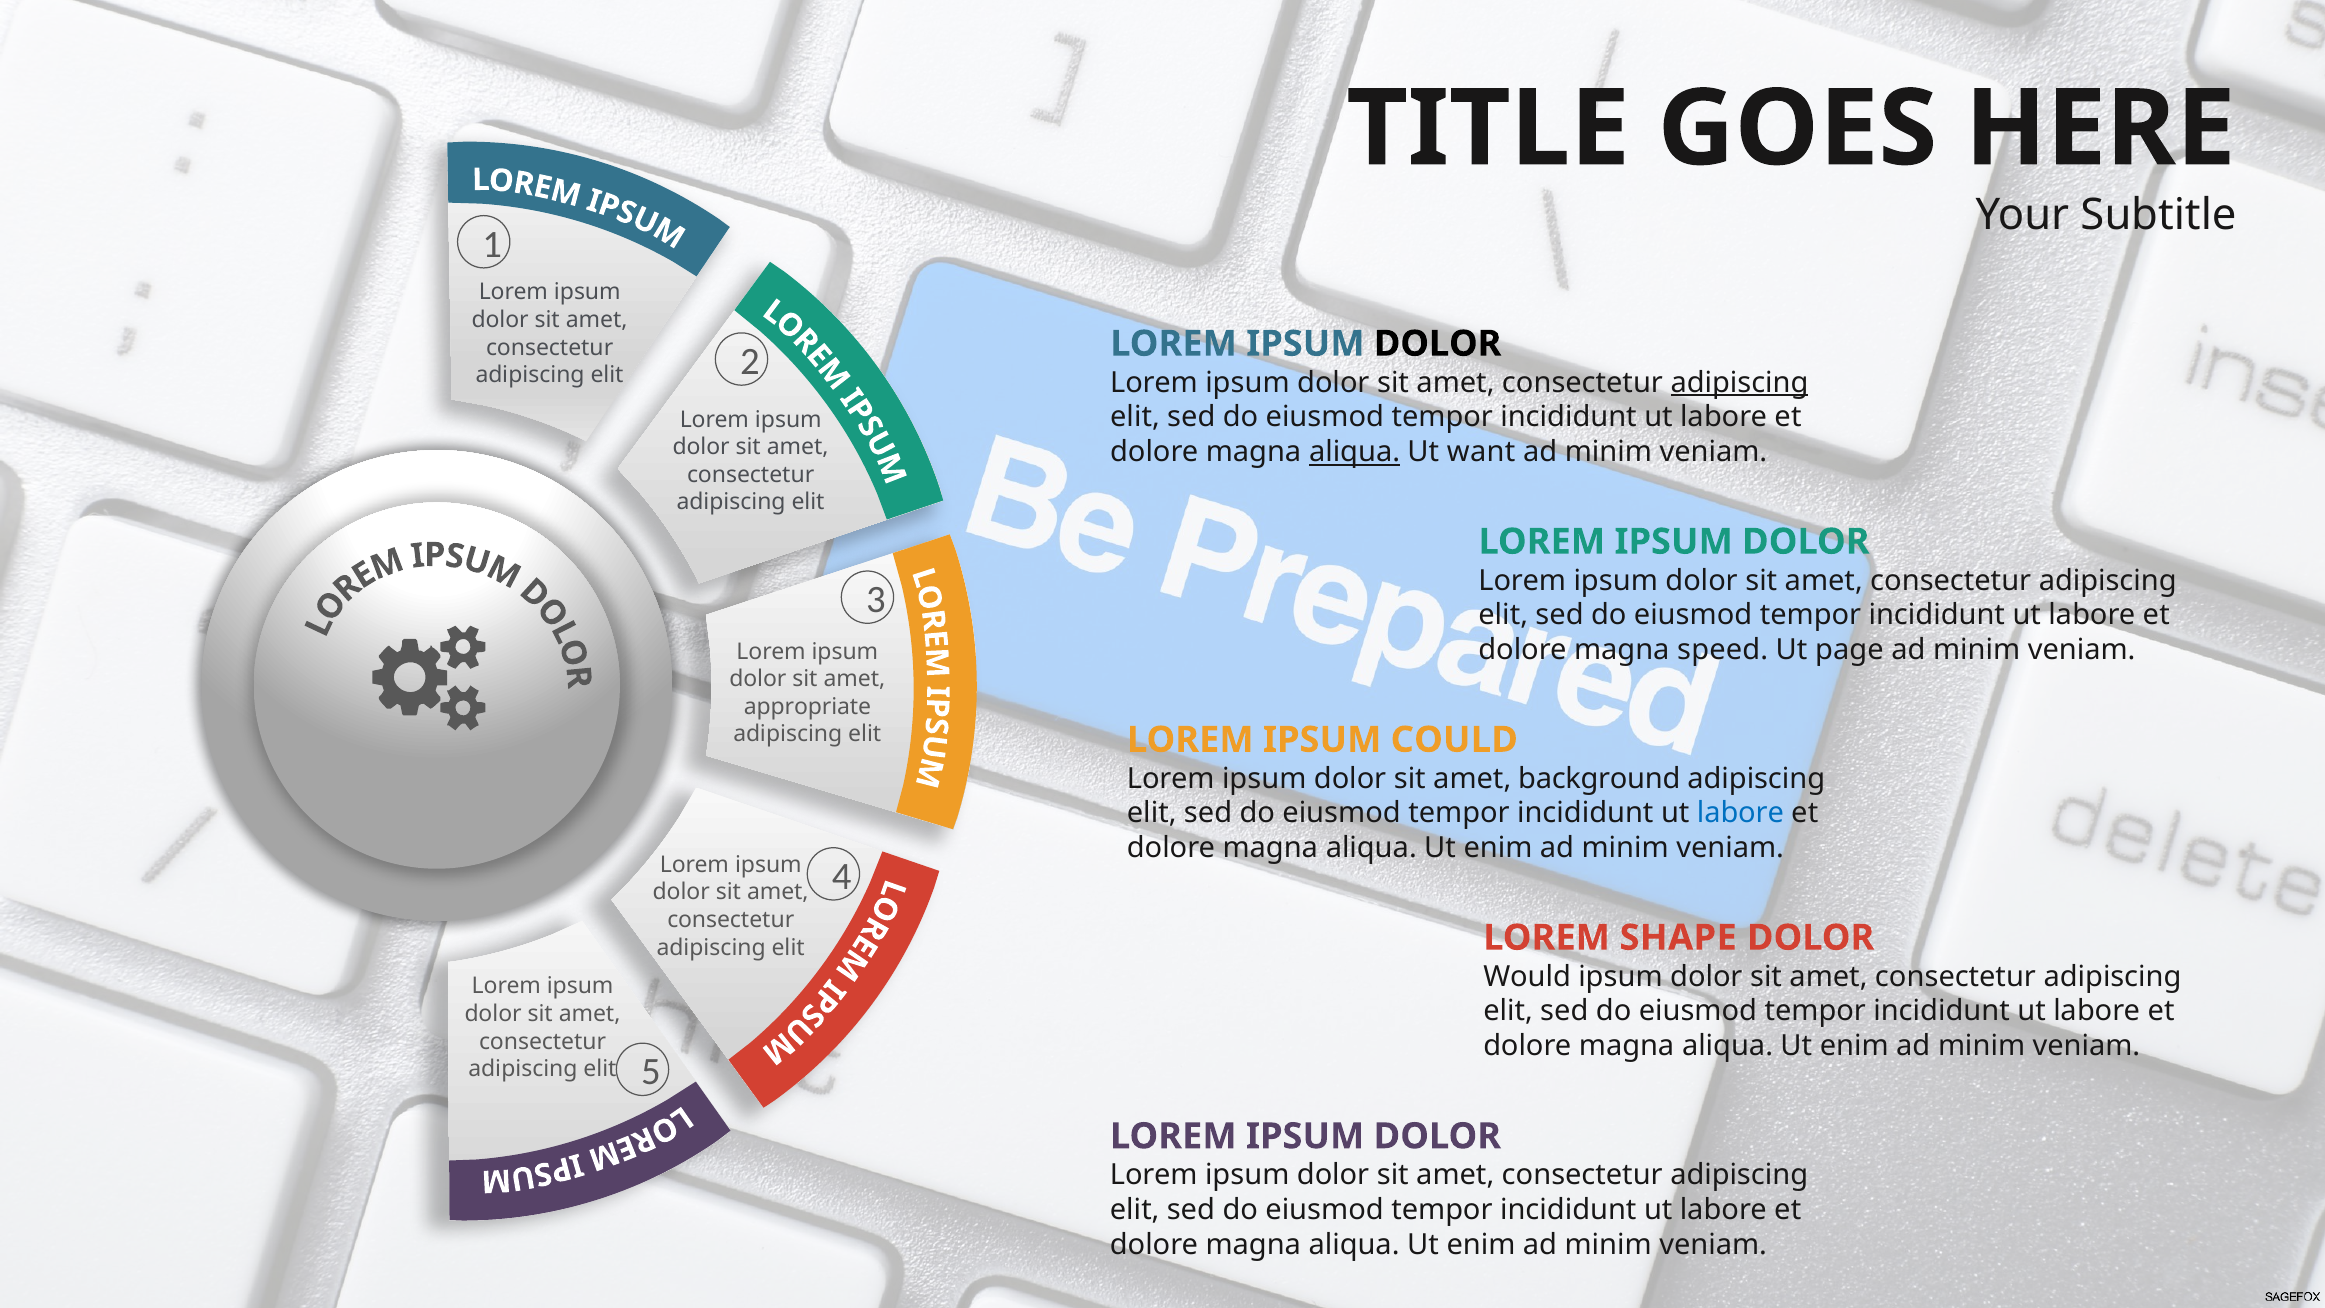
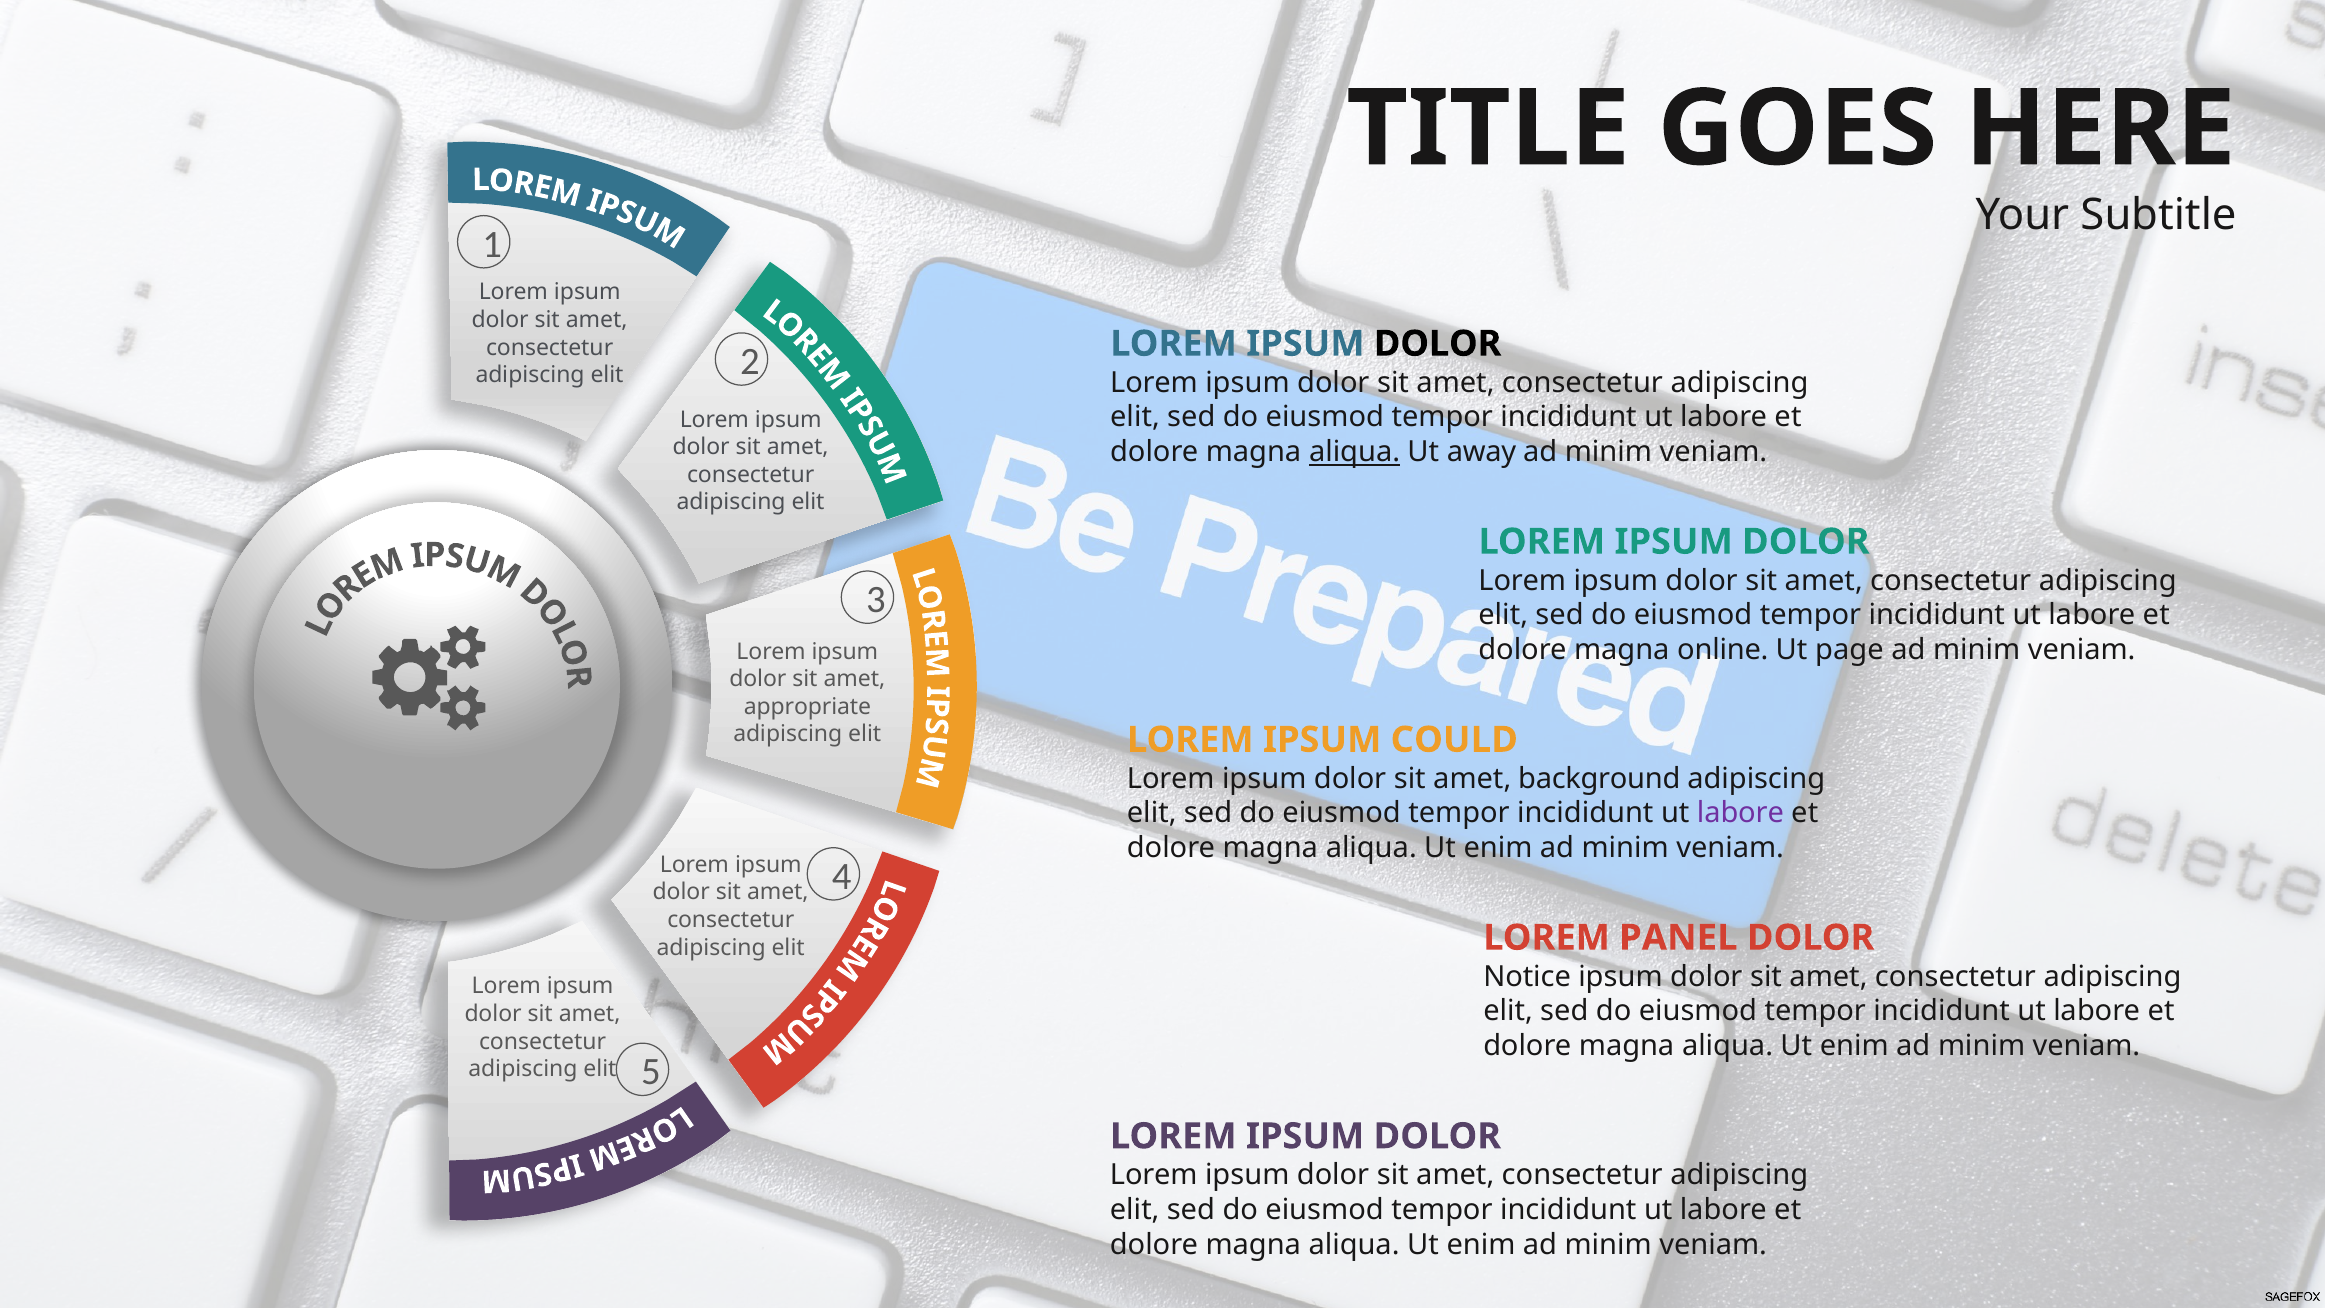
adipiscing at (1740, 382) underline: present -> none
want: want -> away
speed: speed -> online
labore at (1740, 813) colour: blue -> purple
SHAPE: SHAPE -> PANEL
Would: Would -> Notice
